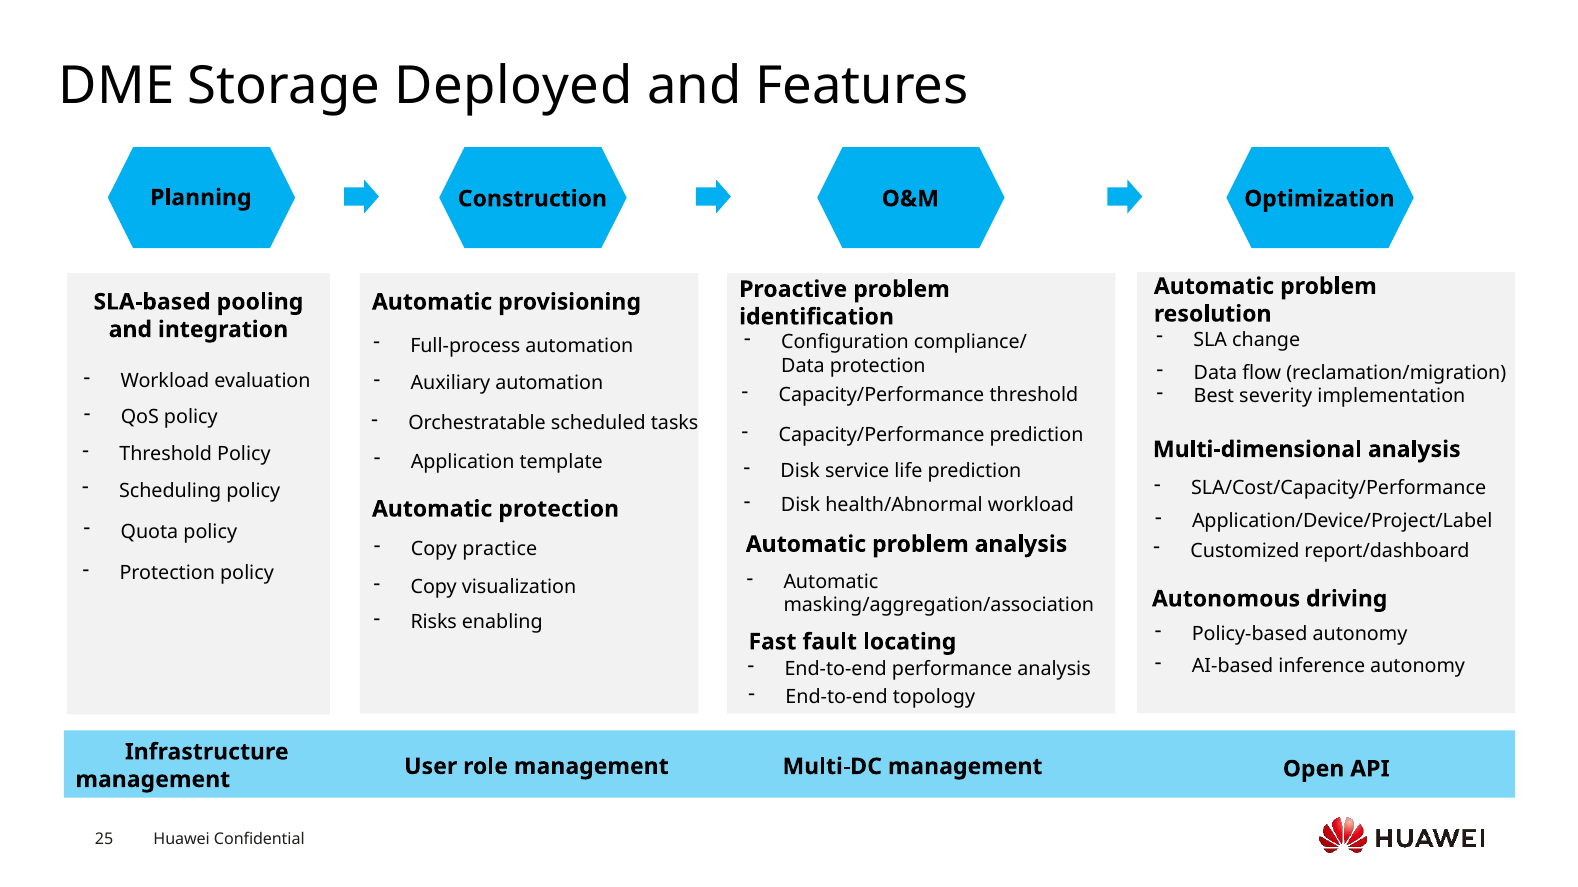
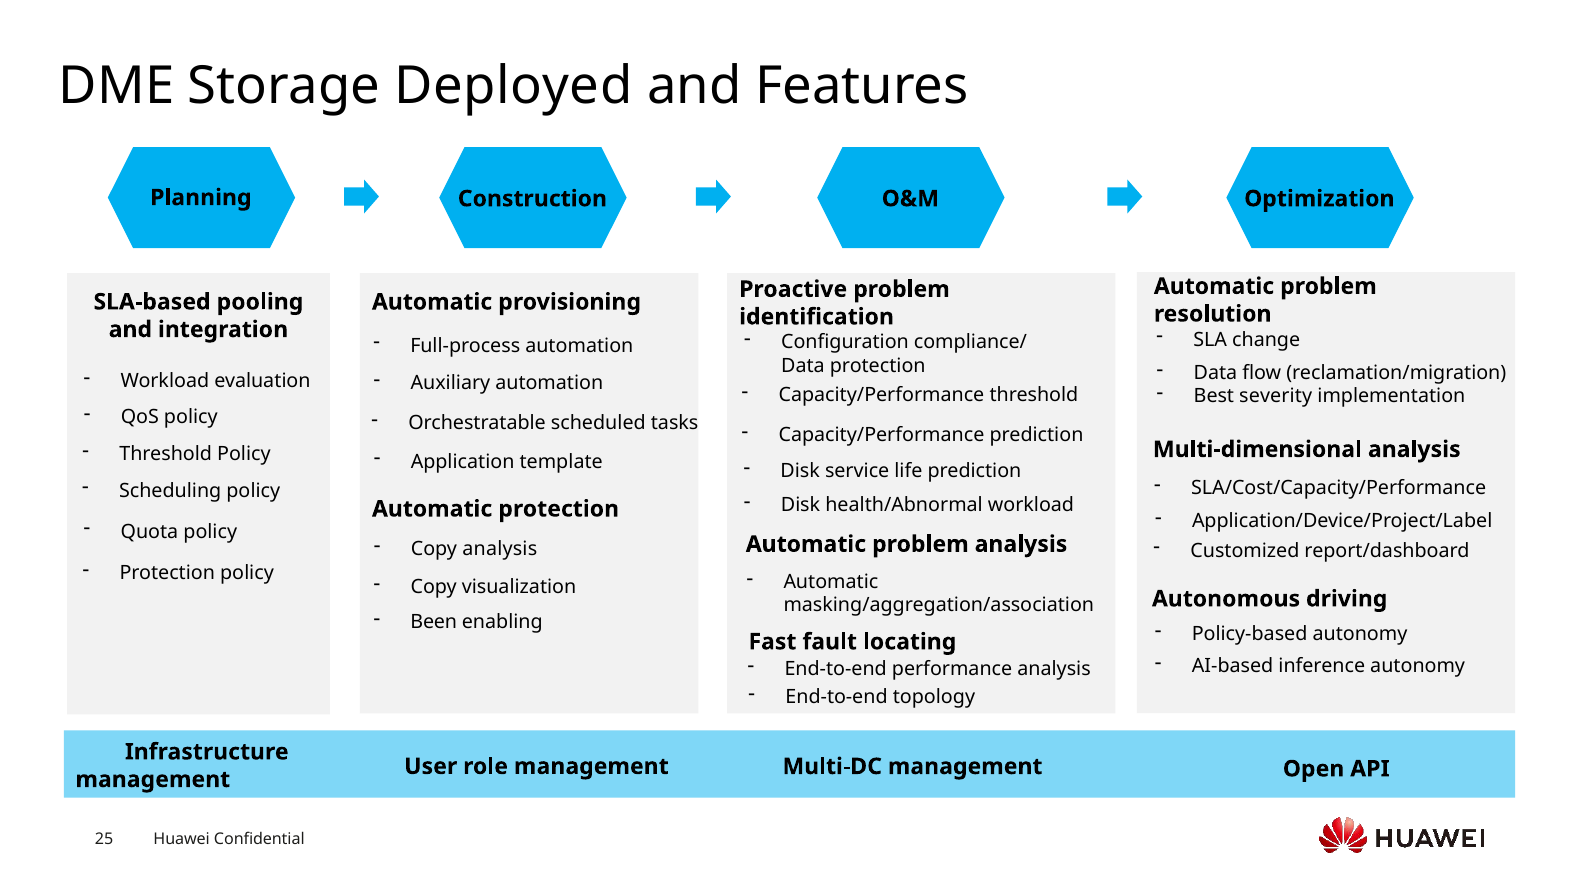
Copy practice: practice -> analysis
Risks: Risks -> Been
